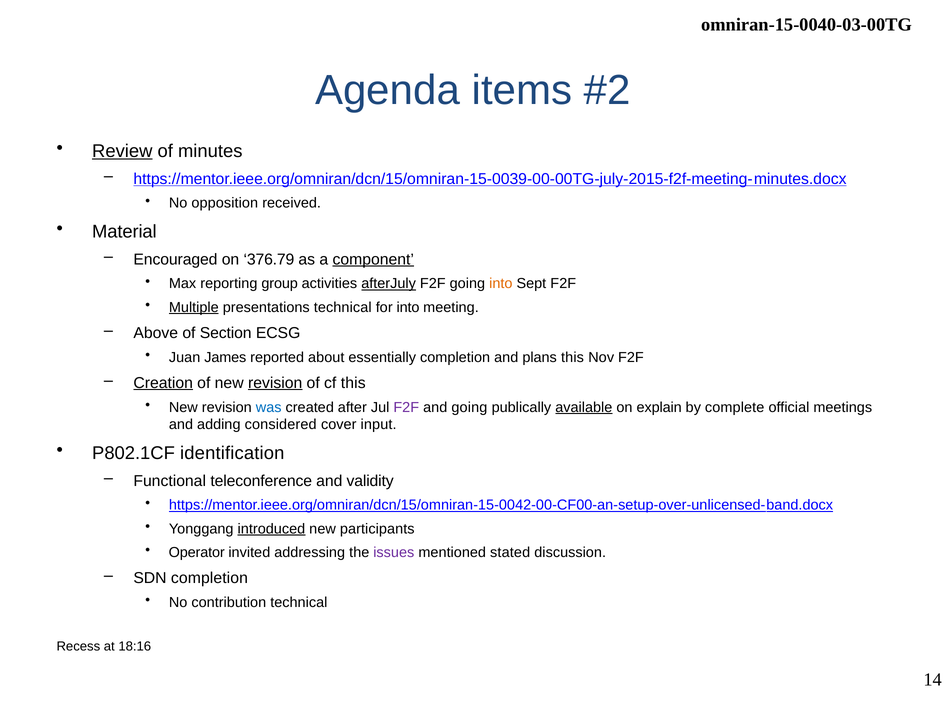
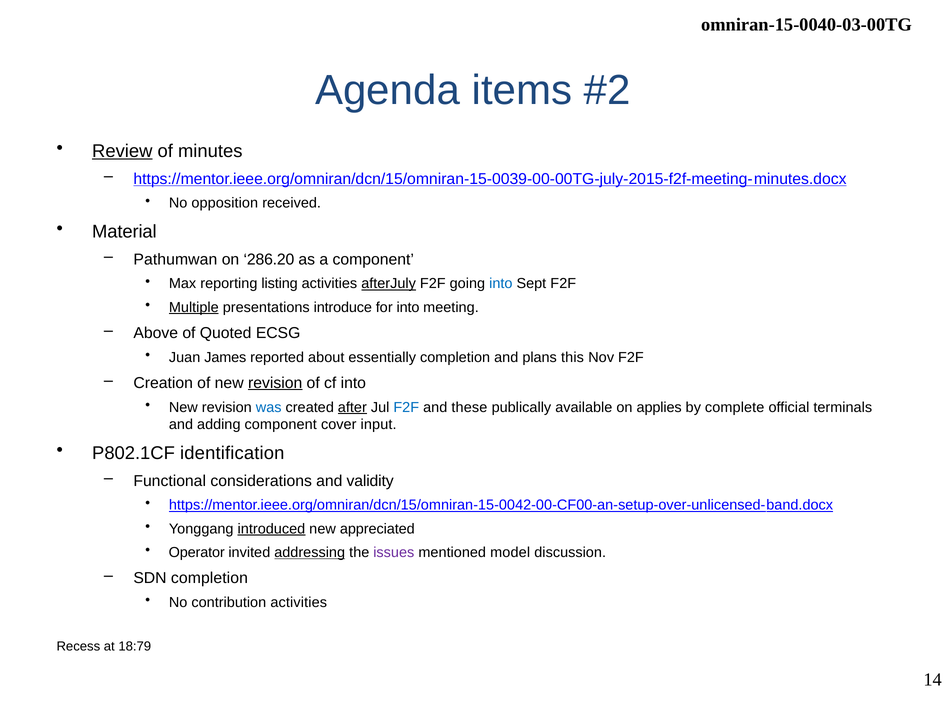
Encouraged: Encouraged -> Pathumwan
376.79: 376.79 -> 286.20
component at (373, 259) underline: present -> none
group: group -> listing
into at (501, 283) colour: orange -> blue
presentations technical: technical -> introduce
Section: Section -> Quoted
Creation underline: present -> none
cf this: this -> into
after underline: none -> present
F2F at (406, 407) colour: purple -> blue
and going: going -> these
available underline: present -> none
explain: explain -> applies
meetings: meetings -> terminals
adding considered: considered -> component
teleconference: teleconference -> considerations
participants: participants -> appreciated
addressing underline: none -> present
stated: stated -> model
contribution technical: technical -> activities
18:16: 18:16 -> 18:79
